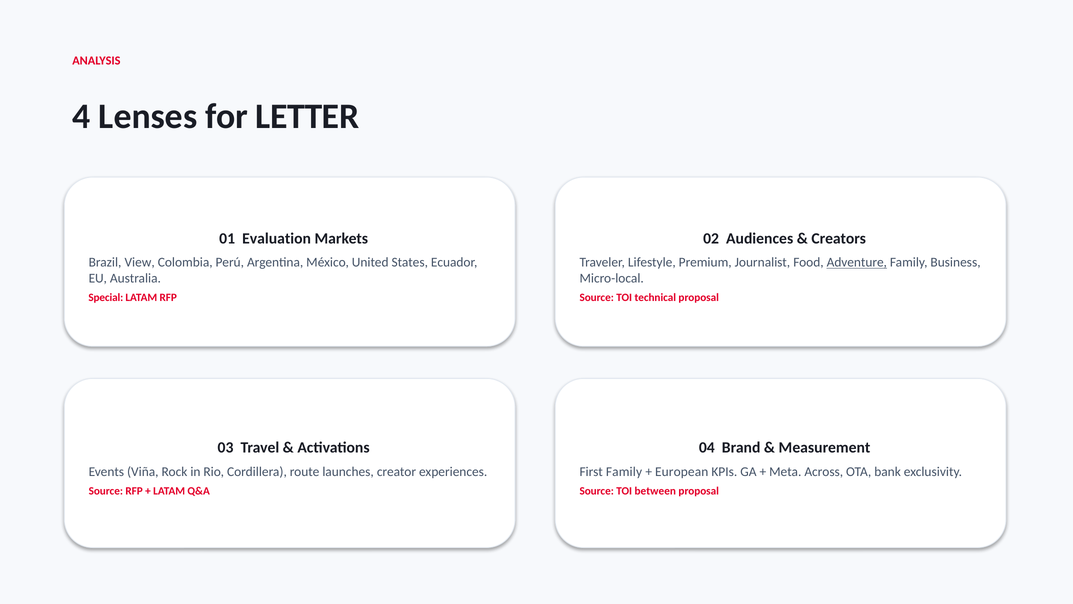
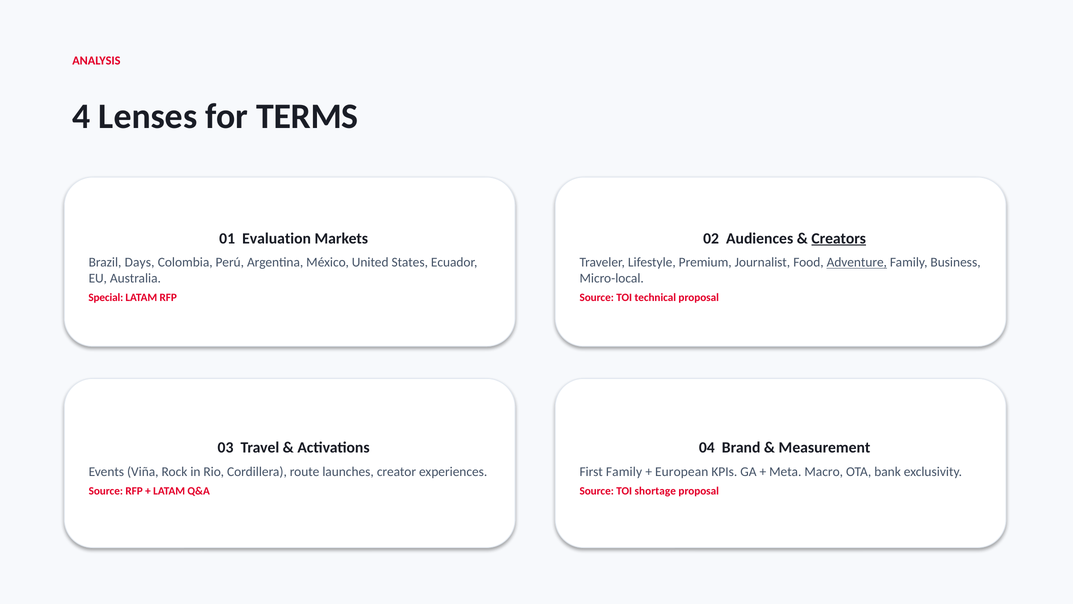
LETTER: LETTER -> TERMS
Creators underline: none -> present
View: View -> Days
Across: Across -> Macro
between: between -> shortage
